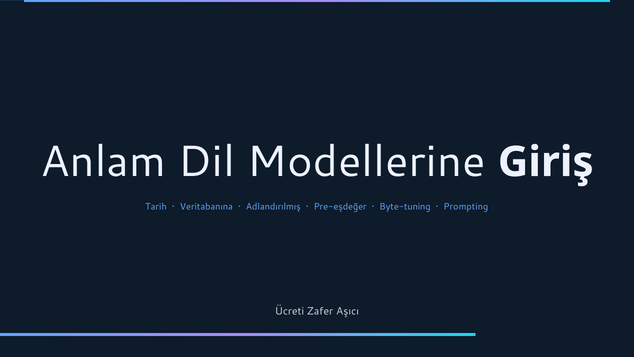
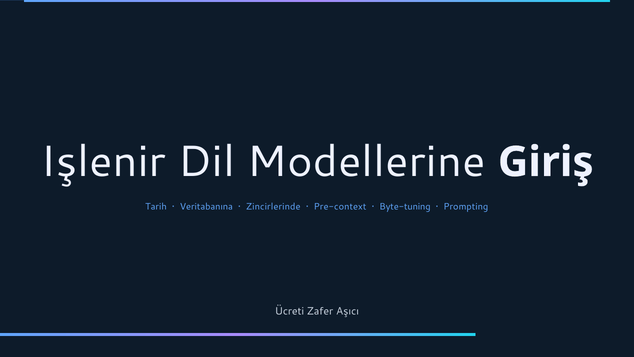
Anlam: Anlam -> Işlenir
Adlandırılmış: Adlandırılmış -> Zincirlerinde
Pre-eşdeğer: Pre-eşdeğer -> Pre-context
